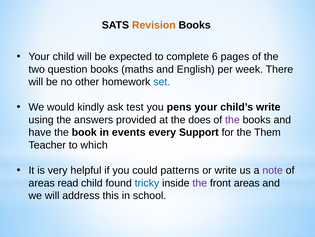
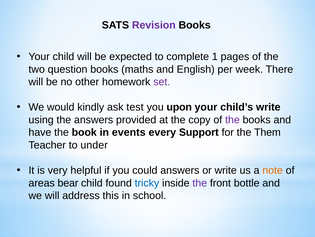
Revision colour: orange -> purple
6: 6 -> 1
set colour: blue -> purple
pens: pens -> upon
does: does -> copy
which: which -> under
could patterns: patterns -> answers
note colour: purple -> orange
read: read -> bear
front areas: areas -> bottle
